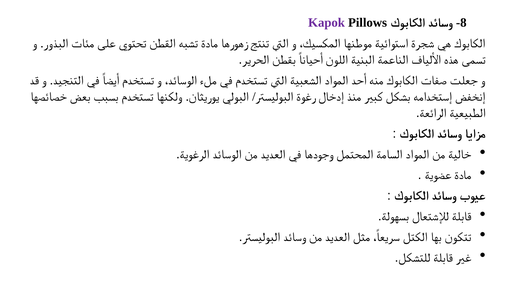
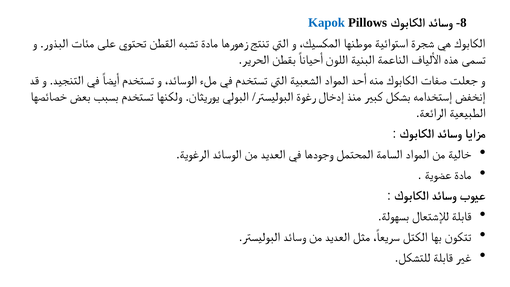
Kapok colour: purple -> blue
